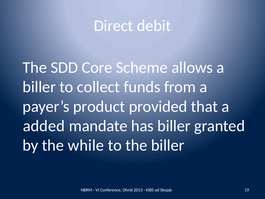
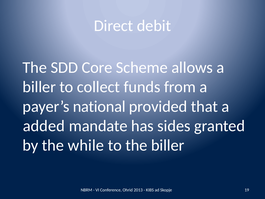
product: product -> national
has biller: biller -> sides
